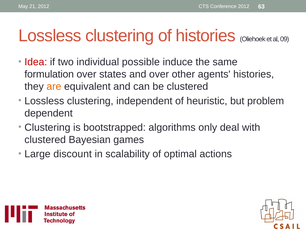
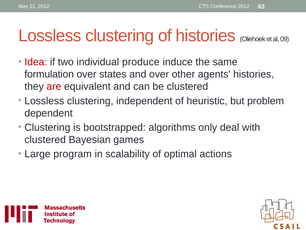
possible: possible -> produce
are colour: orange -> red
discount: discount -> program
